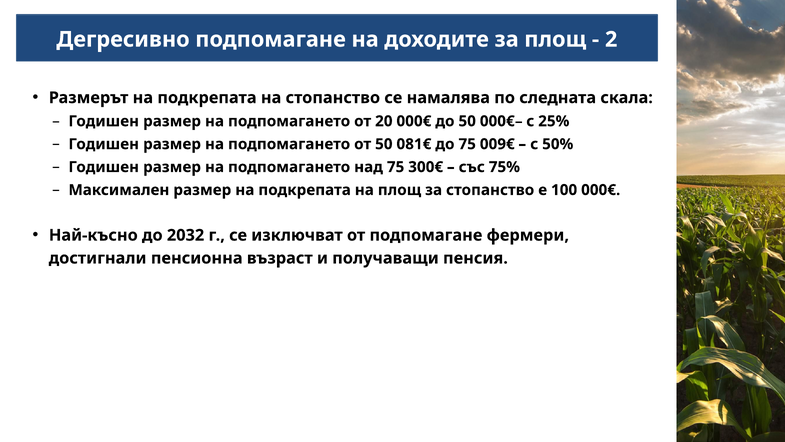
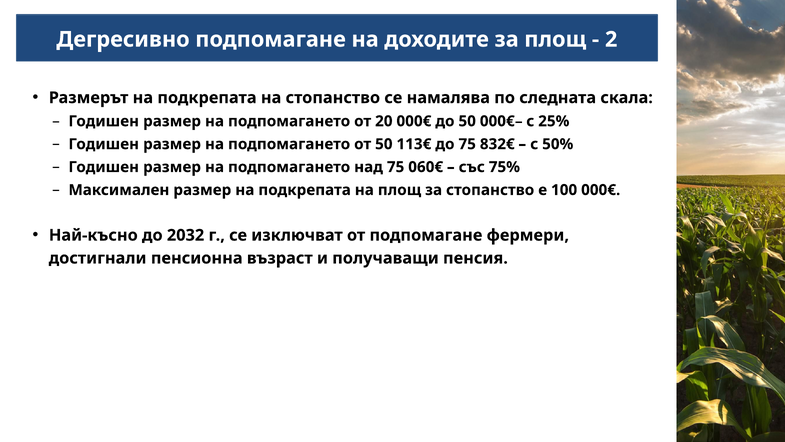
081€: 081€ -> 113€
009€: 009€ -> 832€
300€: 300€ -> 060€
